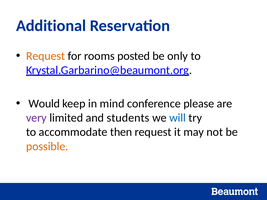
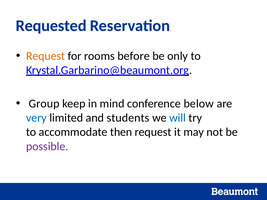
Additional: Additional -> Requested
posted: posted -> before
Would: Would -> Group
please: please -> below
very colour: purple -> blue
possible colour: orange -> purple
